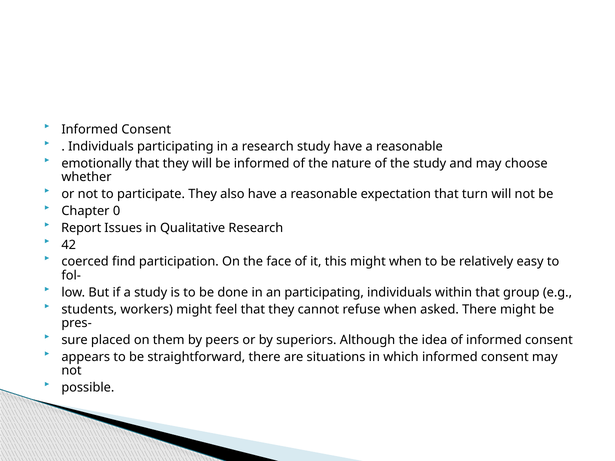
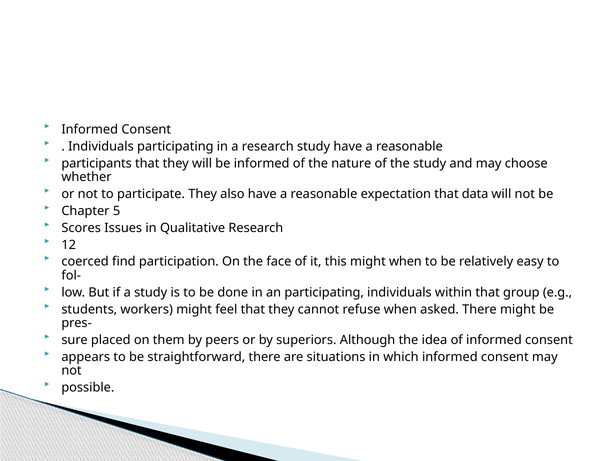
emotionally: emotionally -> participants
turn: turn -> data
0: 0 -> 5
Report: Report -> Scores
42: 42 -> 12
